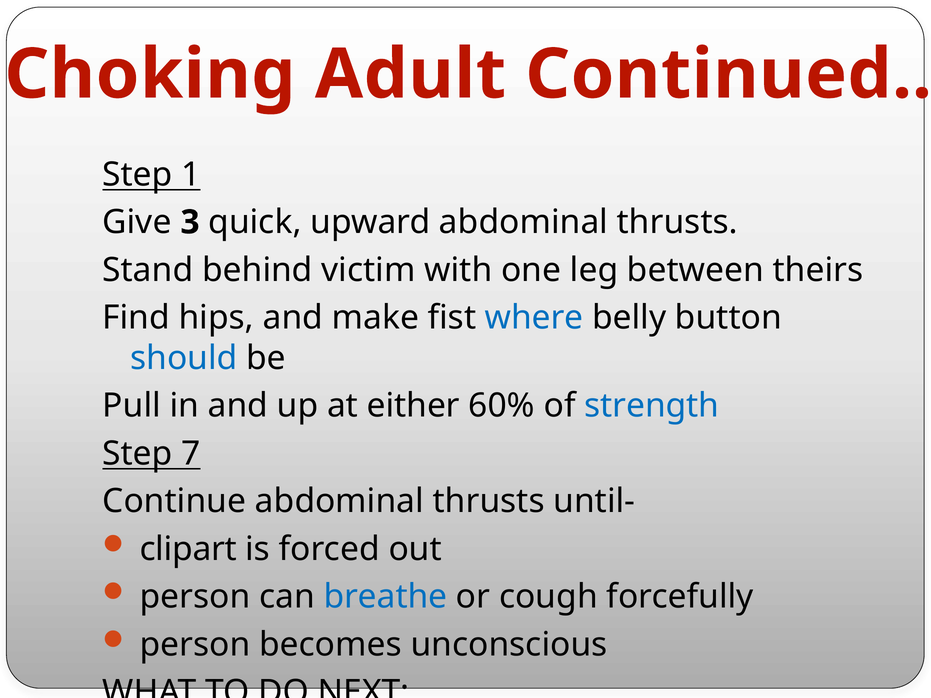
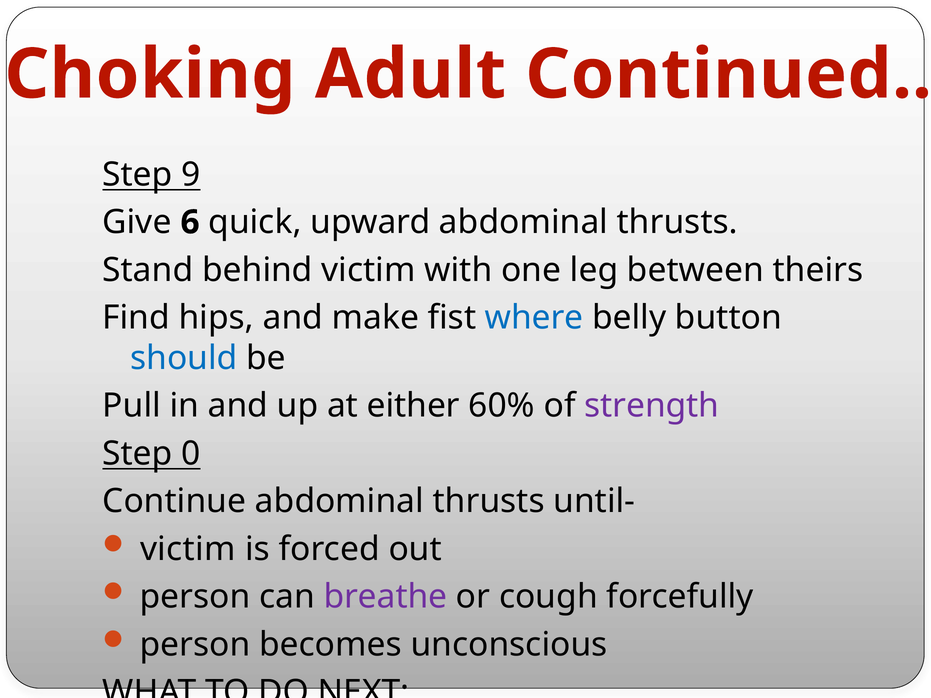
1: 1 -> 9
3: 3 -> 6
strength colour: blue -> purple
7: 7 -> 0
clipart at (188, 549): clipart -> victim
breathe colour: blue -> purple
